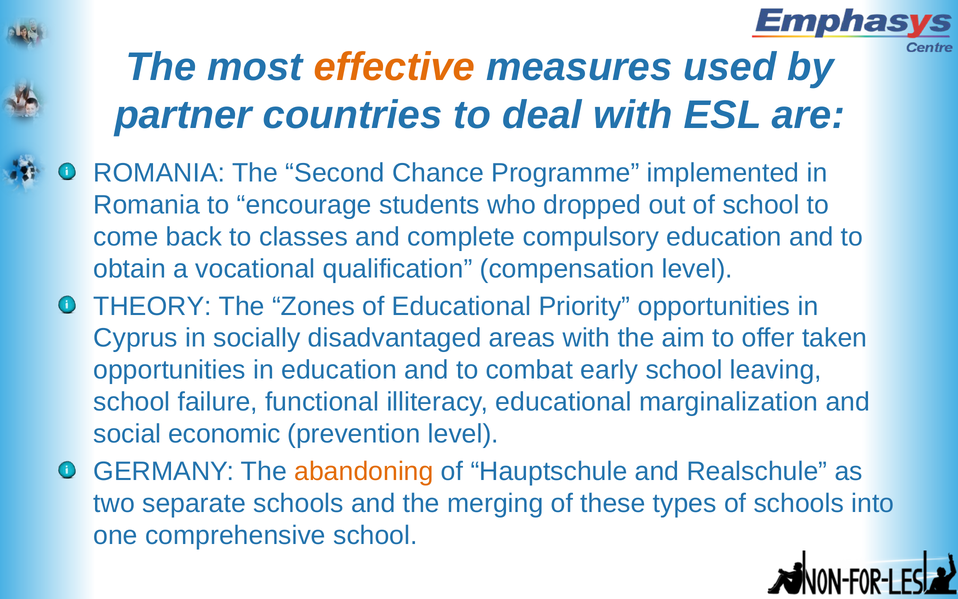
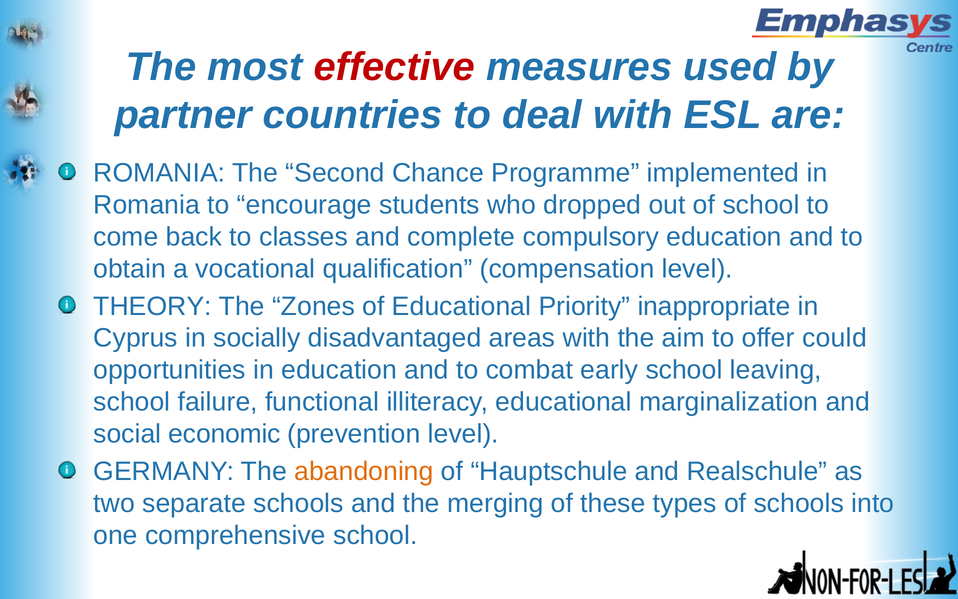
effective colour: orange -> red
Priority opportunities: opportunities -> inappropriate
taken: taken -> could
